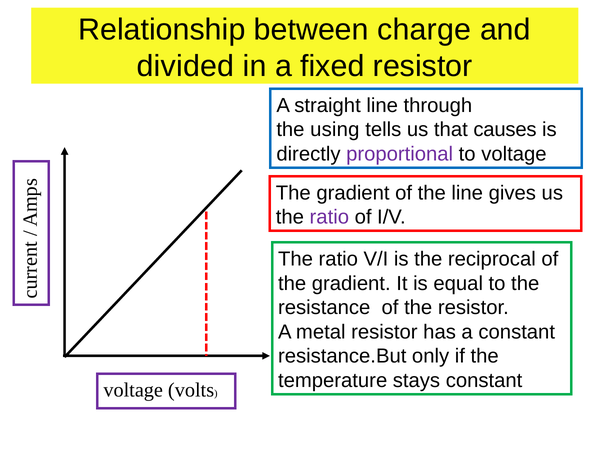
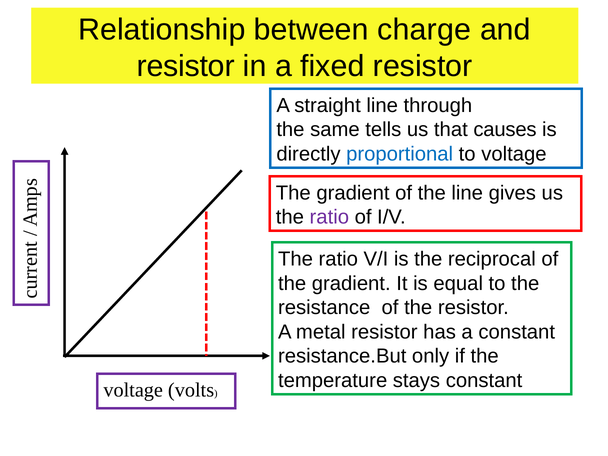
divided at (185, 66): divided -> resistor
using: using -> same
proportional colour: purple -> blue
